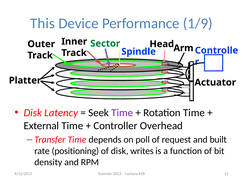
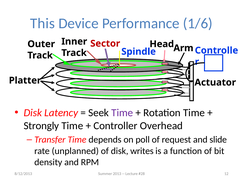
1/9: 1/9 -> 1/6
Sector colour: green -> red
External: External -> Strongly
built: built -> slide
positioning: positioning -> unplanned
